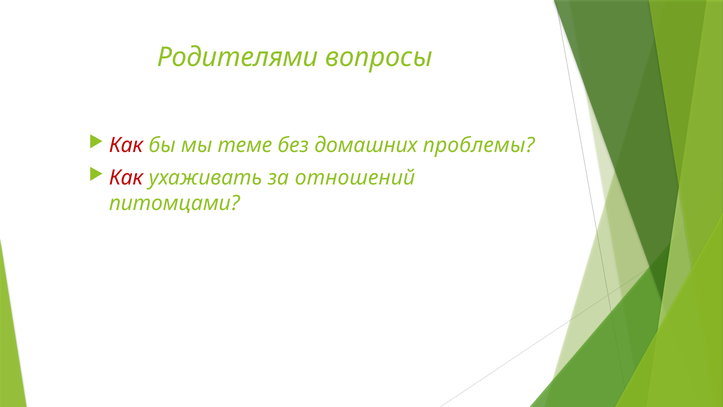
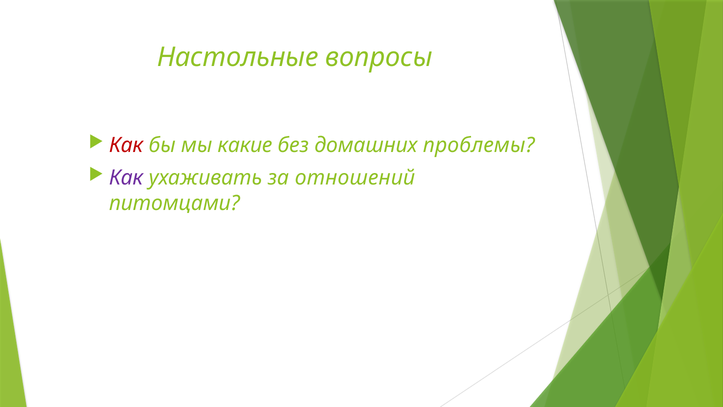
Родителями: Родителями -> Настольные
теме: теме -> какие
Как at (126, 178) colour: red -> purple
